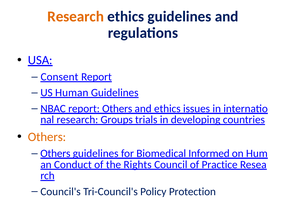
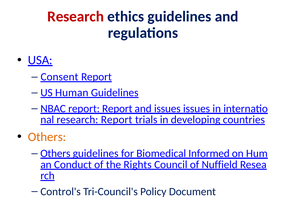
Research at (76, 16) colour: orange -> red
report Others: Others -> Report
and ethics: ethics -> issues
research Groups: Groups -> Report
Practice: Practice -> Nuffield
Council's: Council's -> Control's
Protection: Protection -> Document
